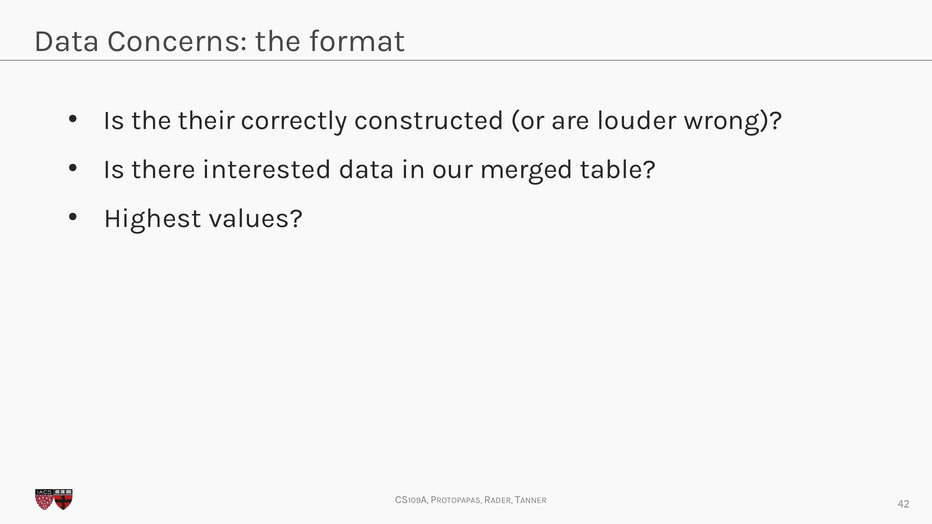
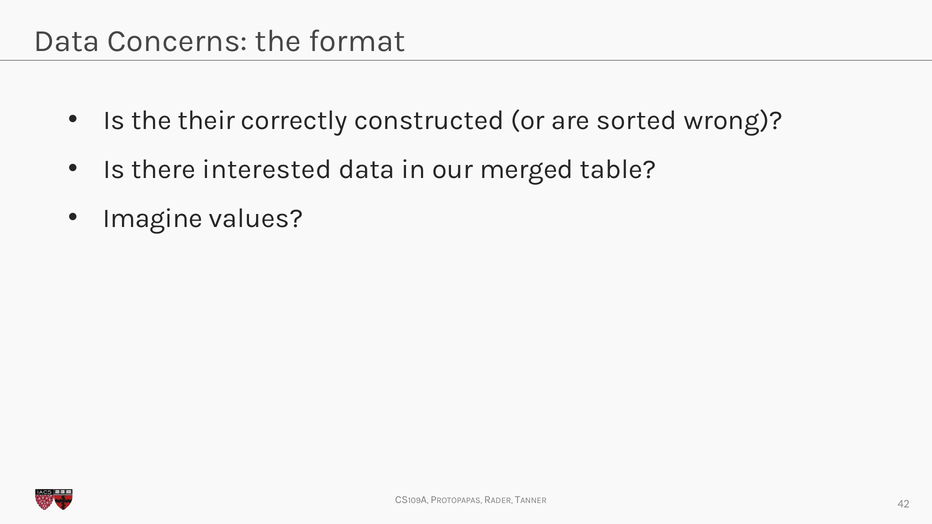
louder: louder -> sorted
Highest: Highest -> Imagine
